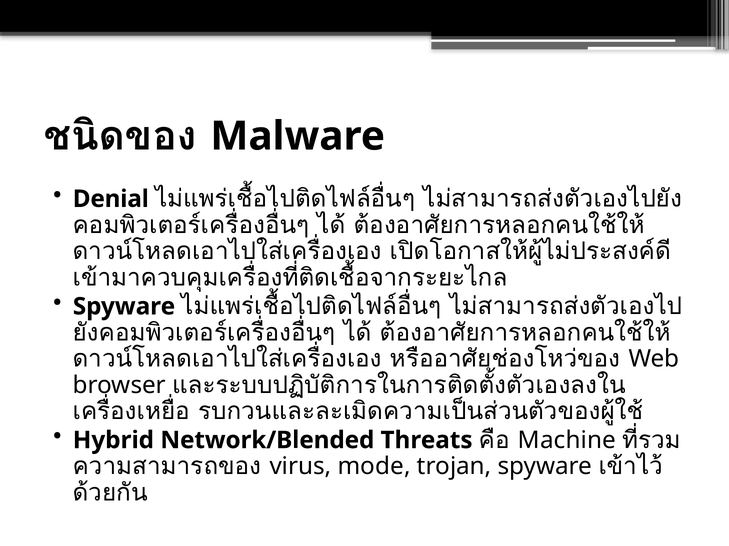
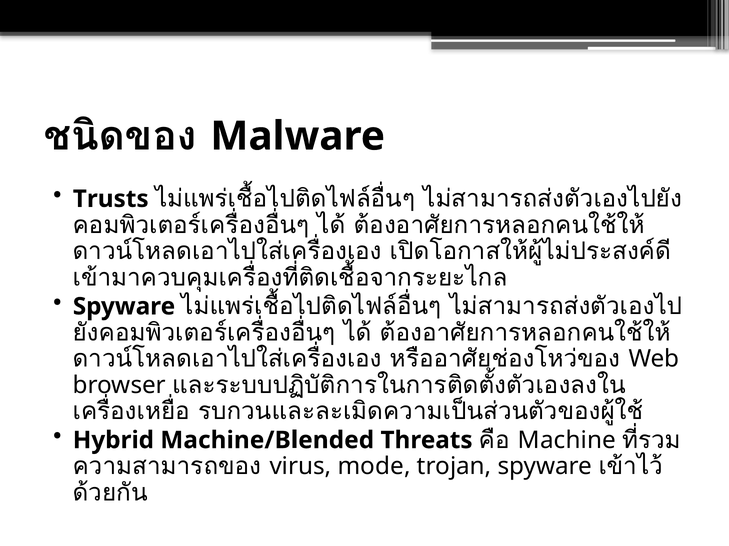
Denial: Denial -> Trusts
Network/Blended: Network/Blended -> Machine/Blended
